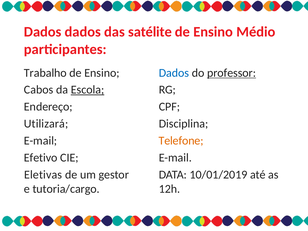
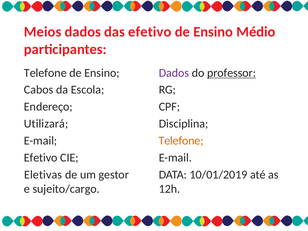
Dados at (43, 32): Dados -> Meios
das satélite: satélite -> efetivo
Trabalho at (45, 73): Trabalho -> Telefone
Dados at (174, 73) colour: blue -> purple
Escola underline: present -> none
tutoria/cargo: tutoria/cargo -> sujeito/cargo
